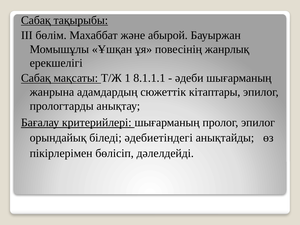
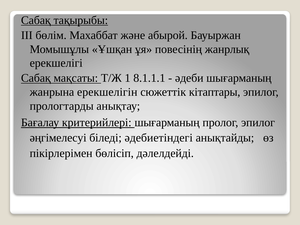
адамдардың: адамдардың -> ерекшелігін
орындайық: орындайық -> әңгімелесуі
